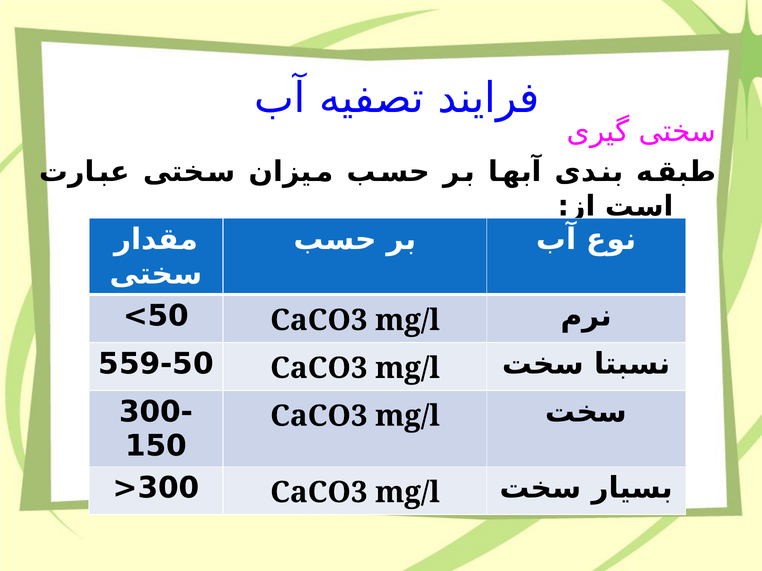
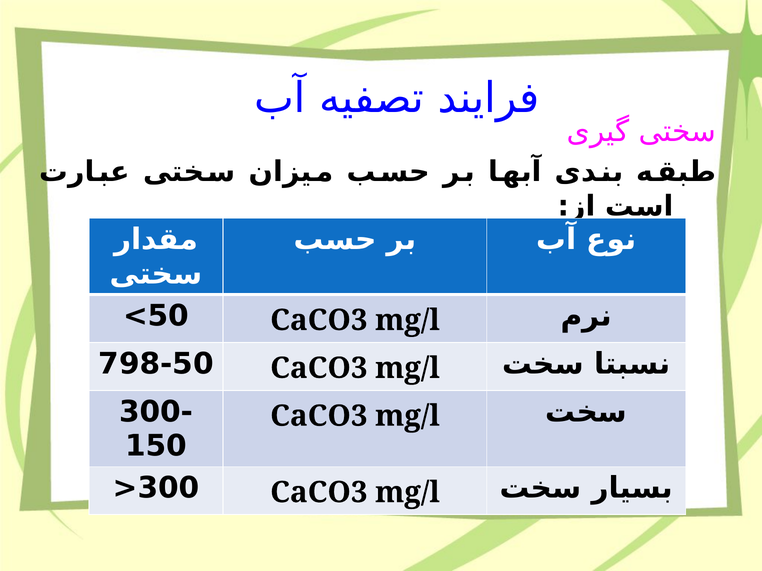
559-50: 559-50 -> 798-50
